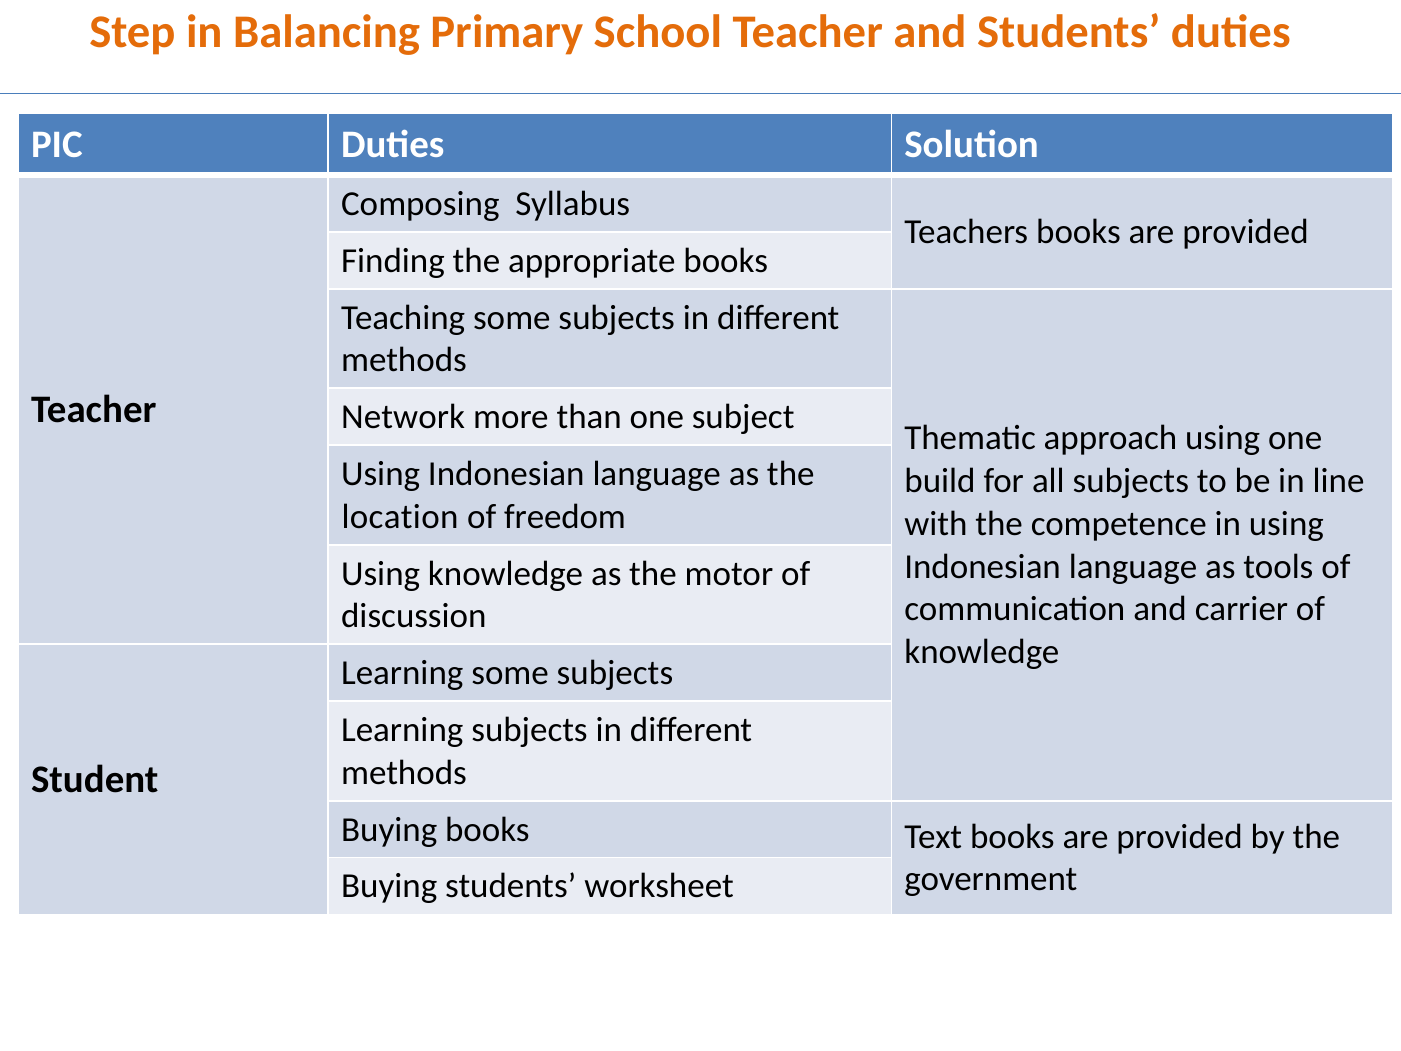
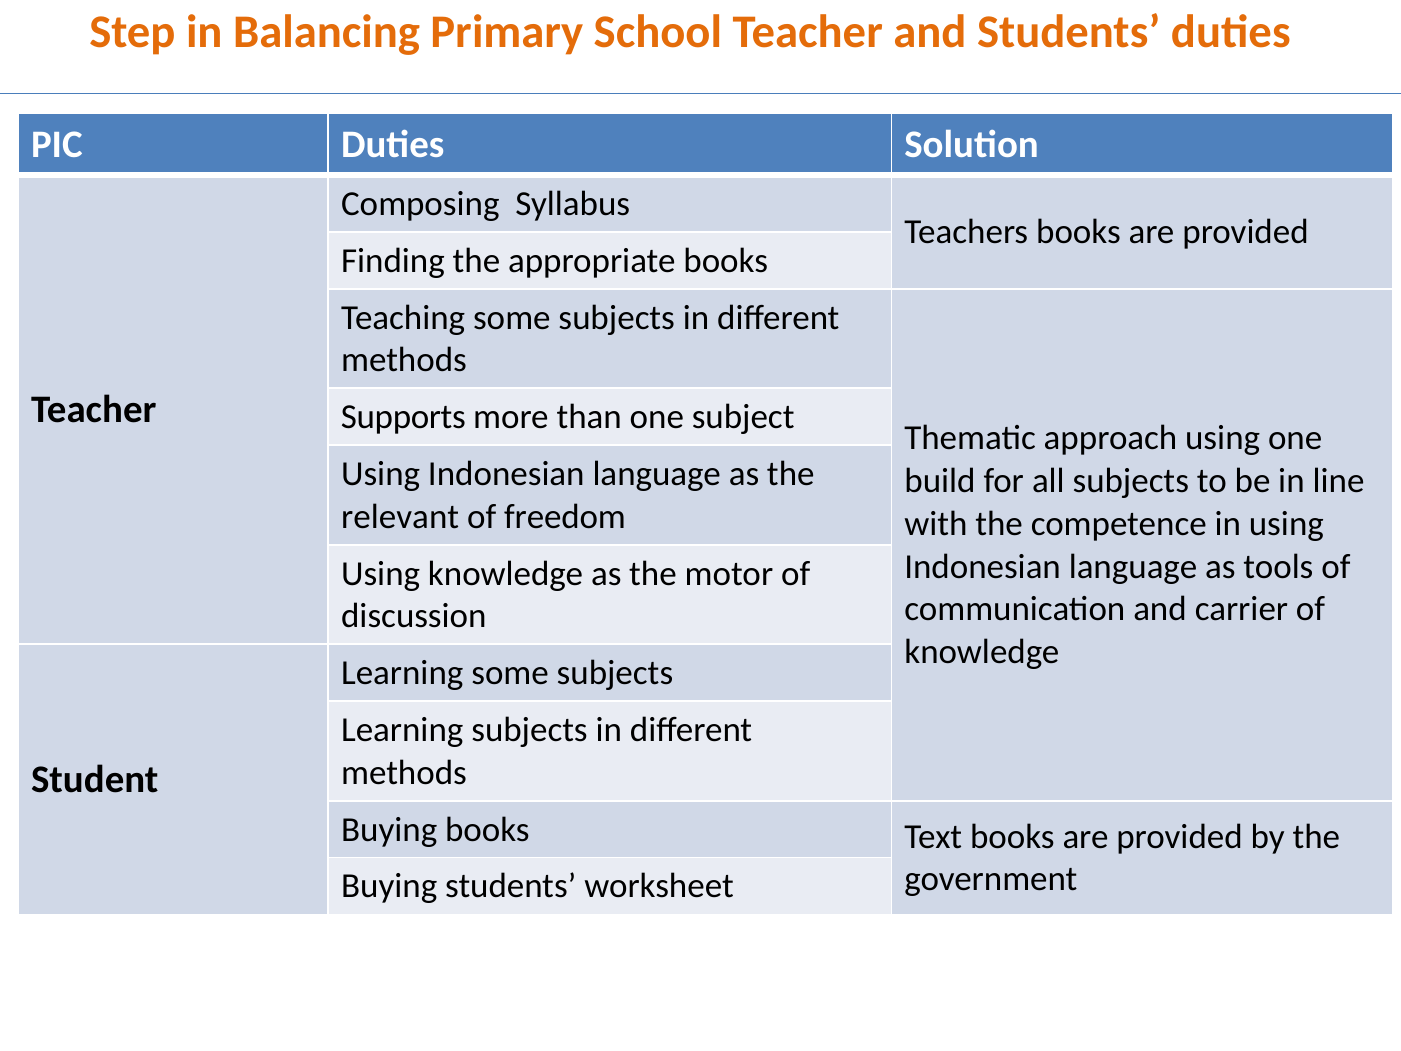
Network: Network -> Supports
location: location -> relevant
